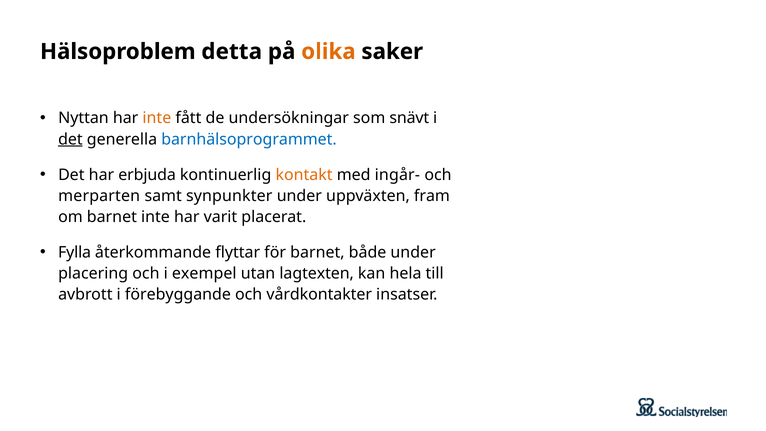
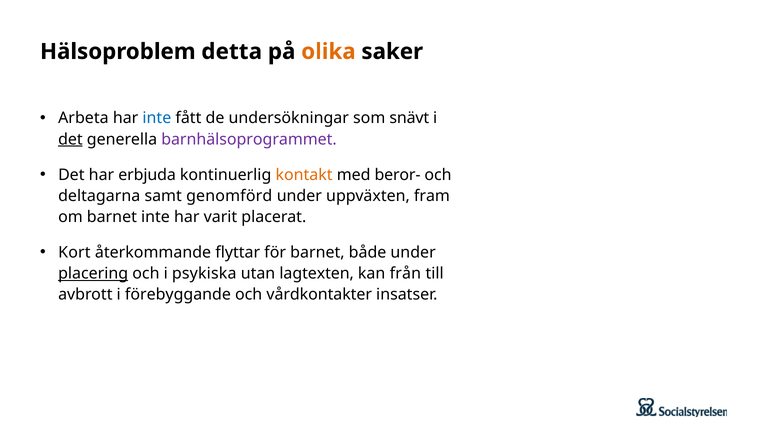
Nyttan: Nyttan -> Arbeta
inte at (157, 118) colour: orange -> blue
barnhälsoprogrammet colour: blue -> purple
ingår-: ingår- -> beror-
merparten: merparten -> deltagarna
synpunkter: synpunkter -> genomförd
Fylla: Fylla -> Kort
placering underline: none -> present
exempel: exempel -> psykiska
hela: hela -> från
